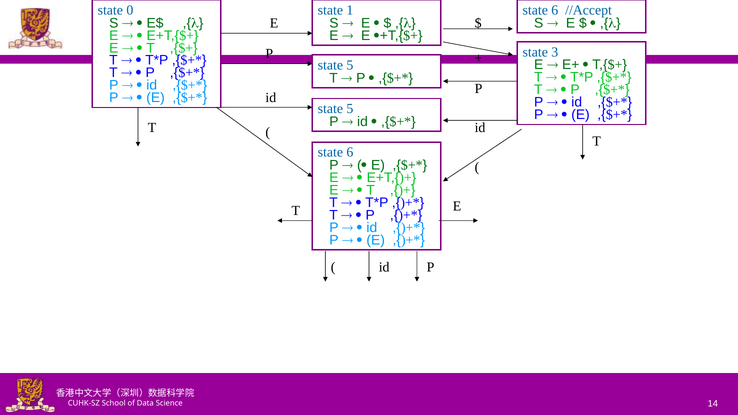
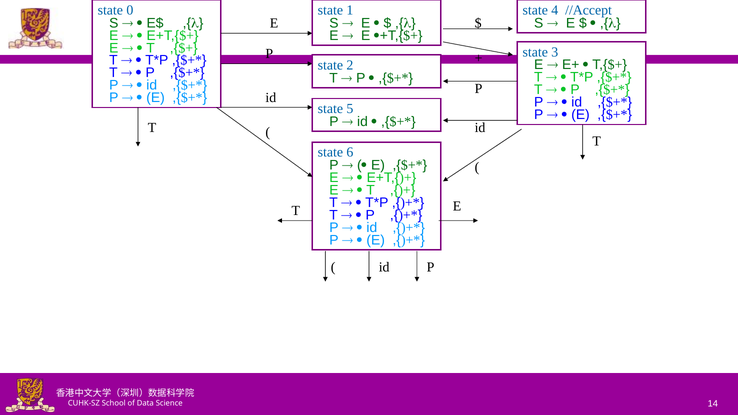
6 at (555, 10): 6 -> 4
5 at (350, 65): 5 -> 2
